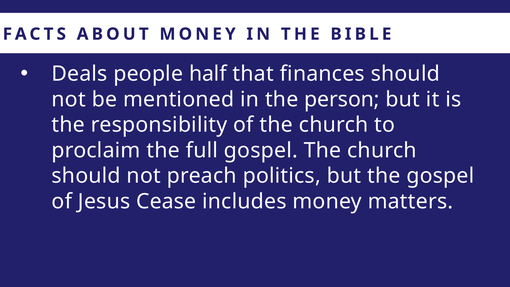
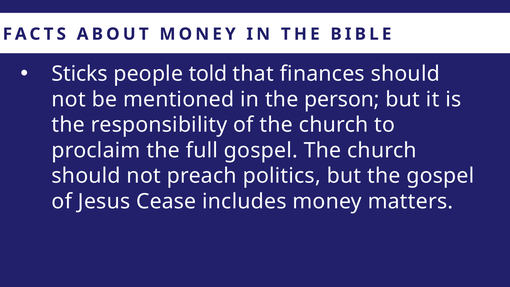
Deals: Deals -> Sticks
half: half -> told
